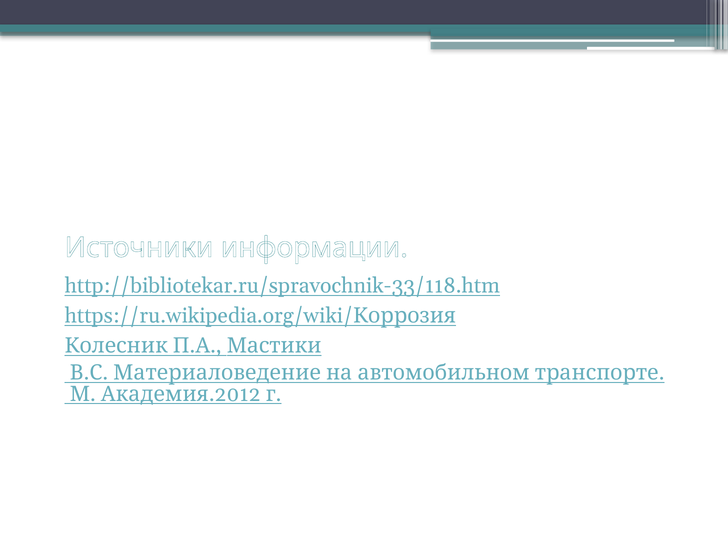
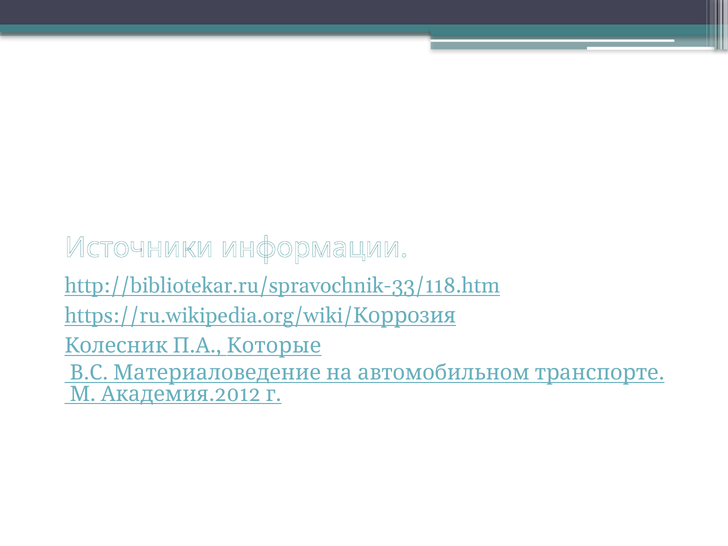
Мастики: Мастики -> Которые
